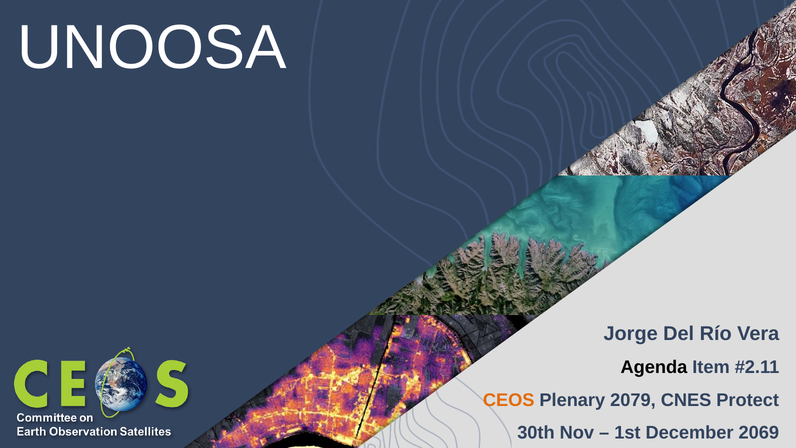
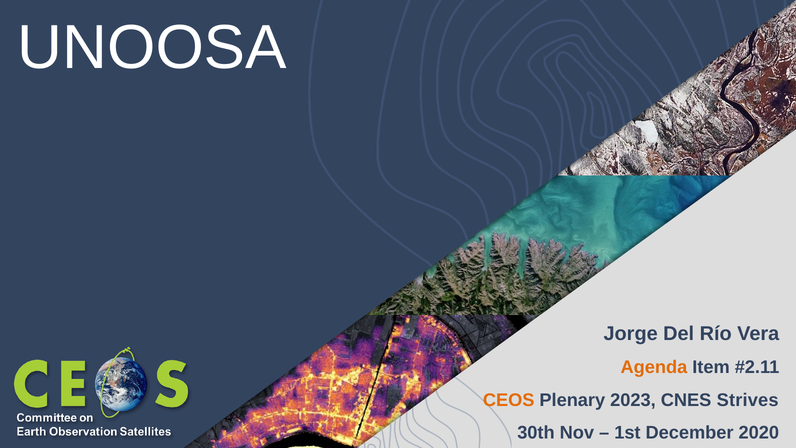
Agenda colour: black -> orange
2079: 2079 -> 2023
Protect: Protect -> Strives
2069: 2069 -> 2020
